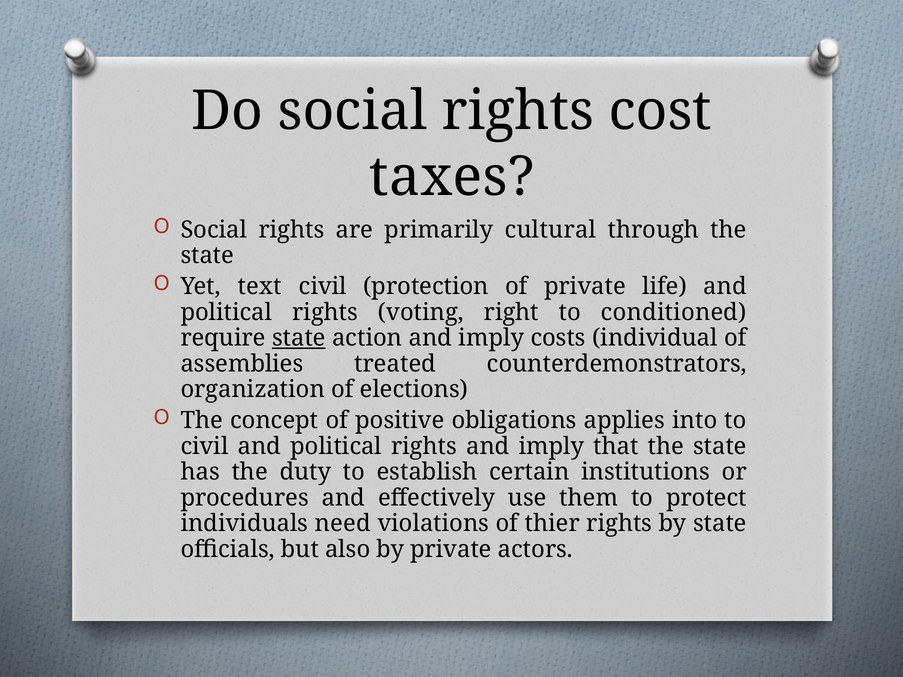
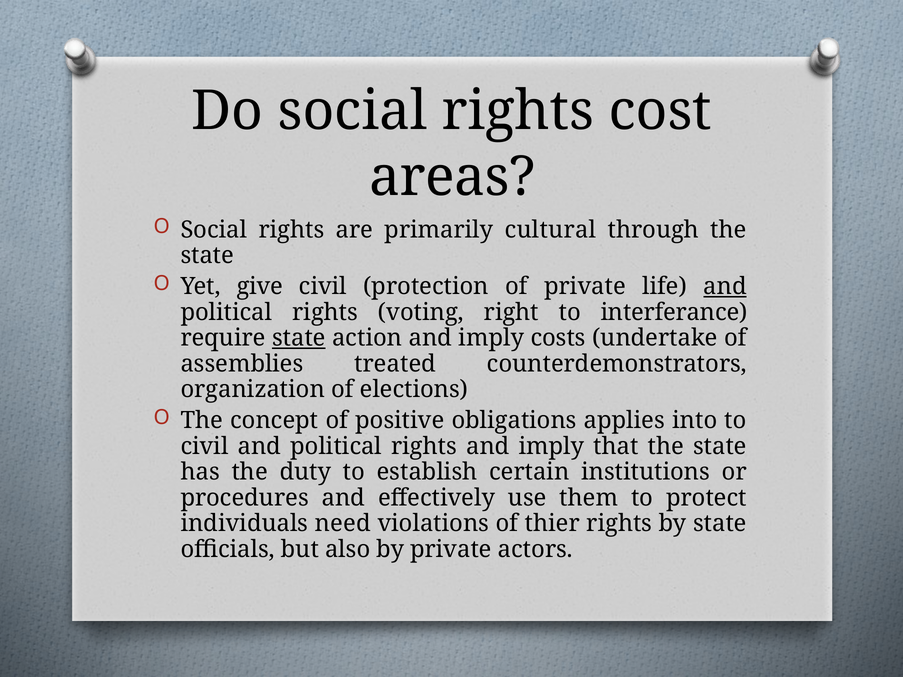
taxes: taxes -> areas
text: text -> give
and at (725, 287) underline: none -> present
conditioned: conditioned -> interferance
individual: individual -> undertake
